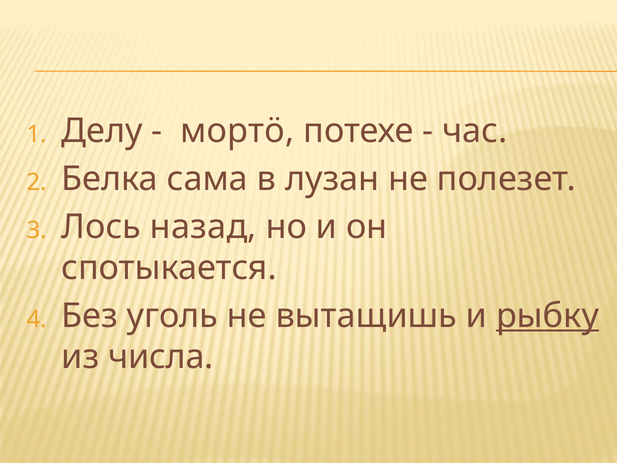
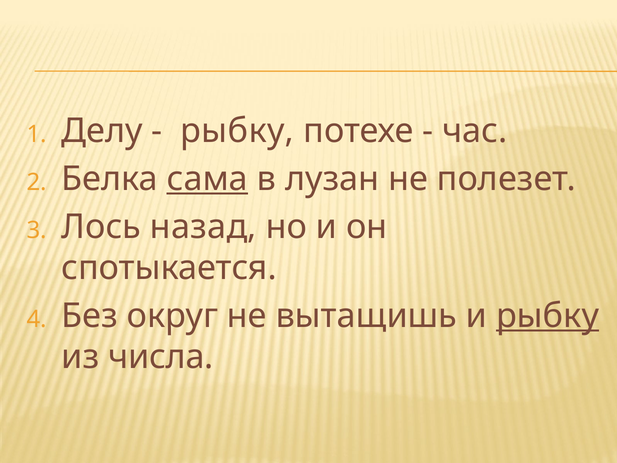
мортö at (237, 131): мортö -> рыбку
сама underline: none -> present
уголь: уголь -> округ
